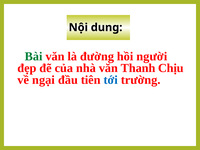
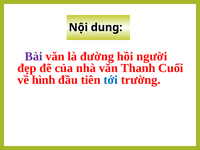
Bài colour: green -> purple
Chịu: Chịu -> Cuối
ngại: ngại -> hình
